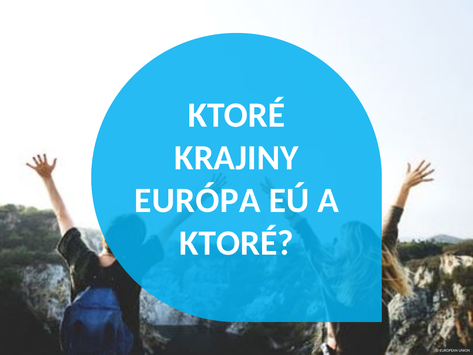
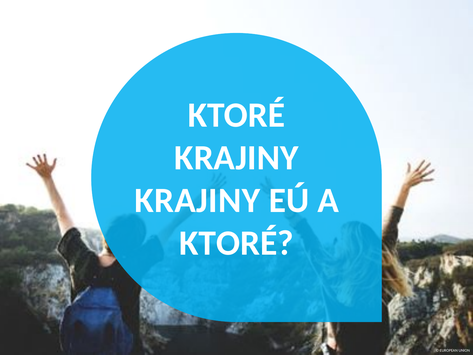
EURÓPA at (197, 200): EURÓPA -> KRAJINY
